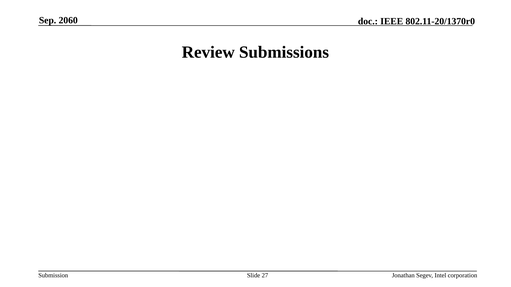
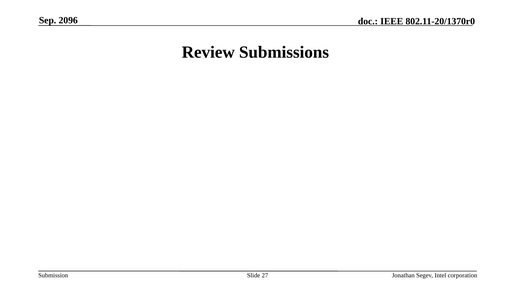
2060: 2060 -> 2096
